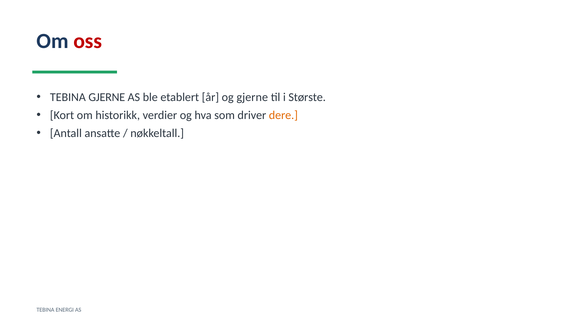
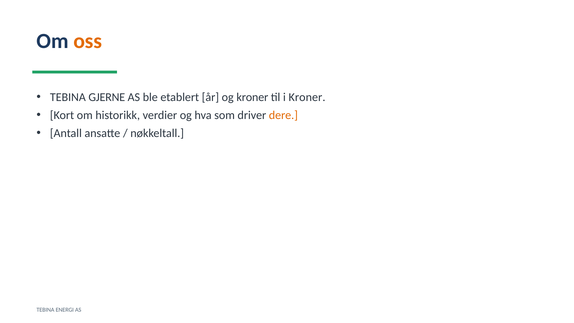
oss colour: red -> orange
og gjerne: gjerne -> kroner
i Største: Største -> Kroner
